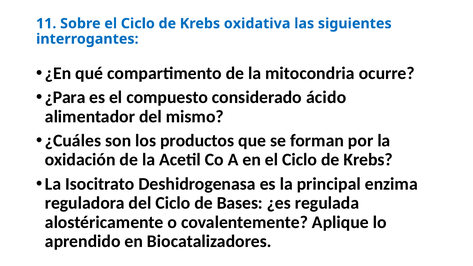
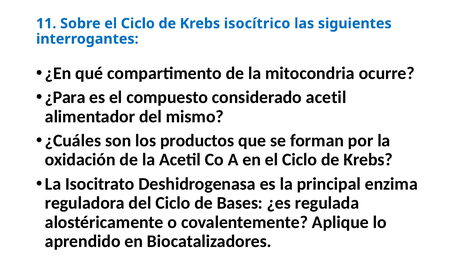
oxidativa: oxidativa -> isocítrico
considerado ácido: ácido -> acetil
